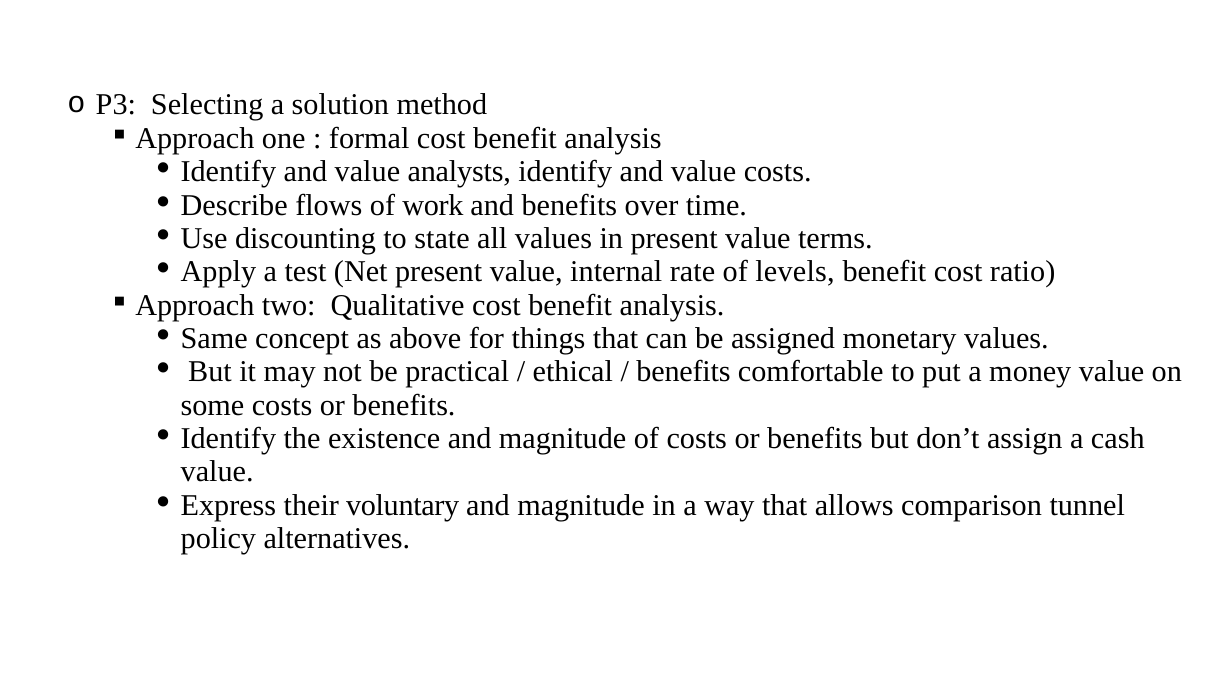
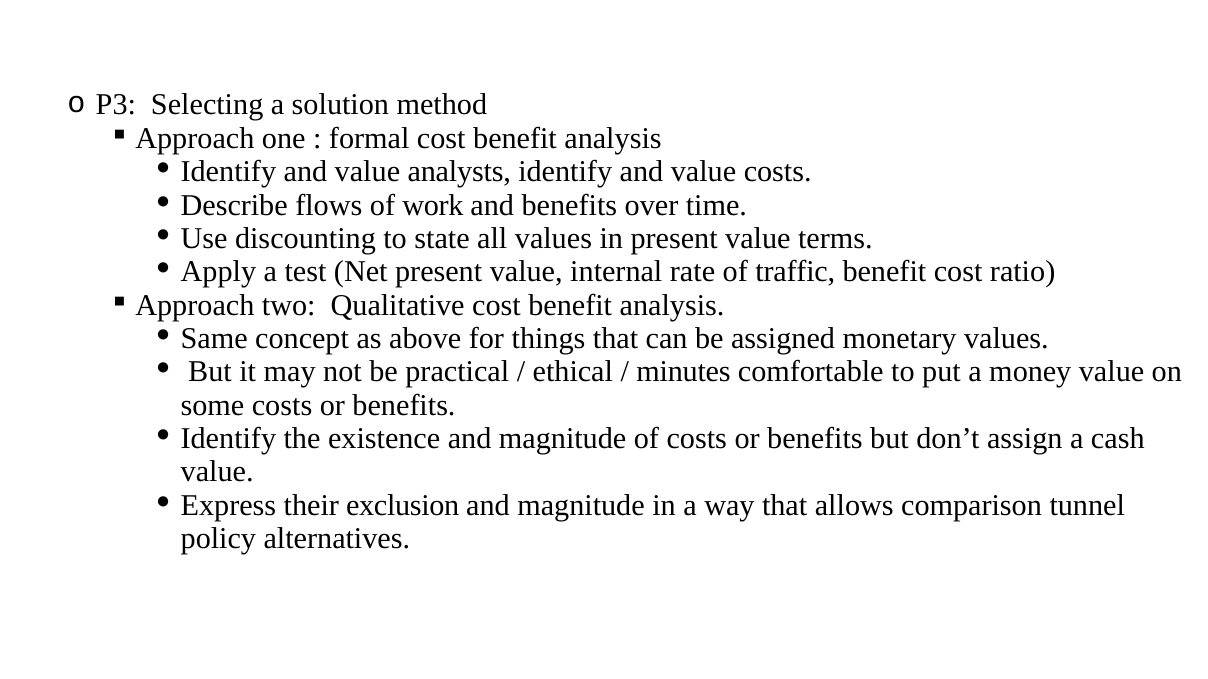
levels: levels -> traffic
benefits at (683, 372): benefits -> minutes
voluntary: voluntary -> exclusion
